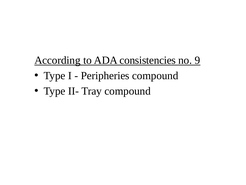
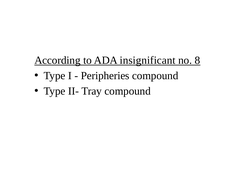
consistencies: consistencies -> insignificant
9: 9 -> 8
